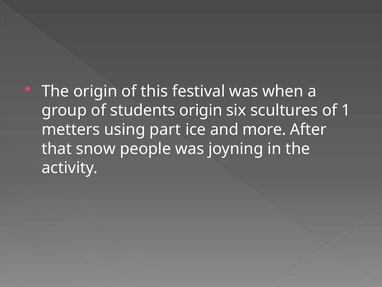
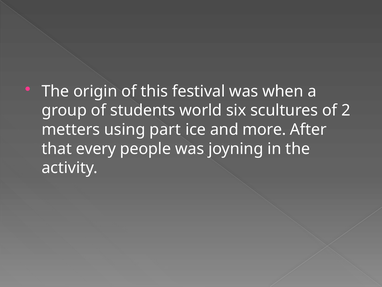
students origin: origin -> world
1: 1 -> 2
snow: snow -> every
